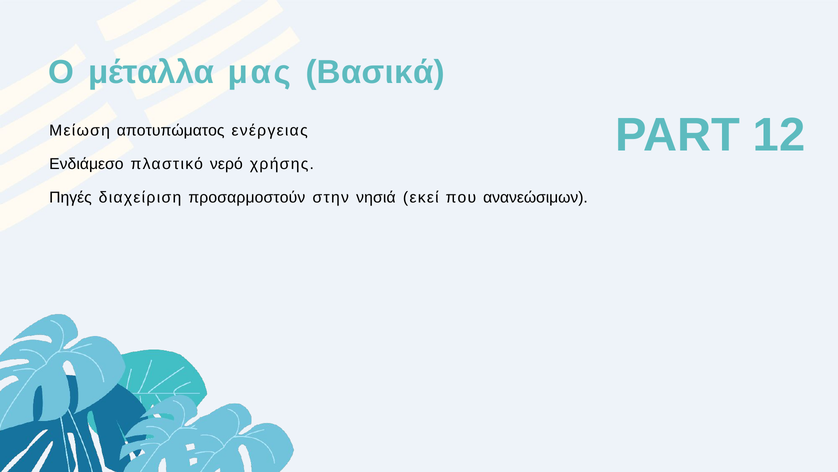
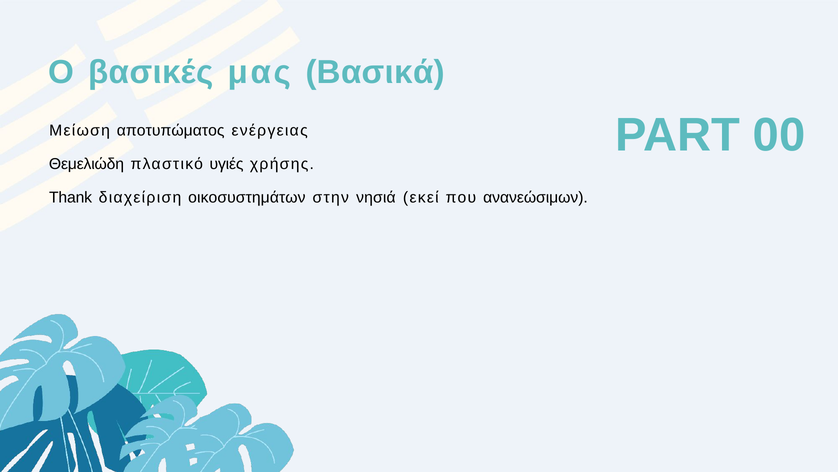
μέταλλα: μέταλλα -> βασικές
12: 12 -> 00
Ενδιάμεσο: Ενδιάμεσο -> Θεμελιώδη
νερό: νερό -> υγιές
Πηγές: Πηγές -> Thank
προσαρμοστούν: προσαρμοστούν -> οικοσυστημάτων
